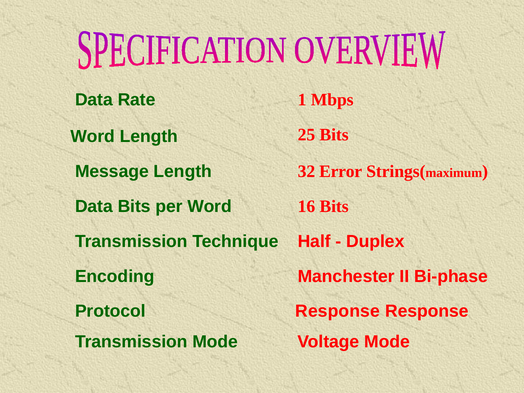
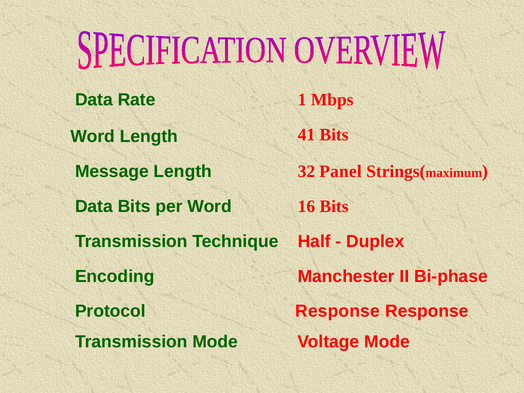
25: 25 -> 41
Error: Error -> Panel
